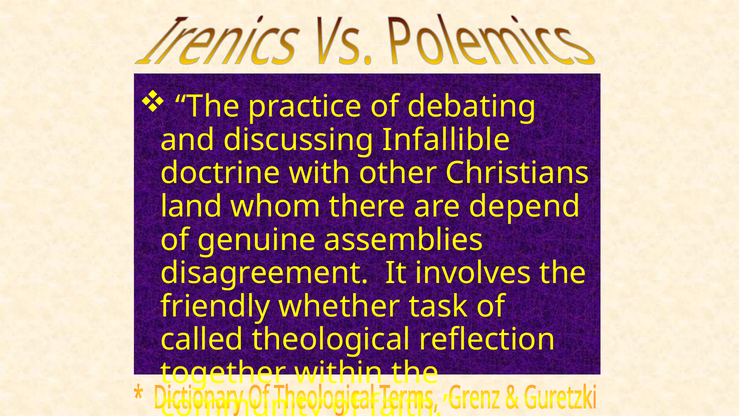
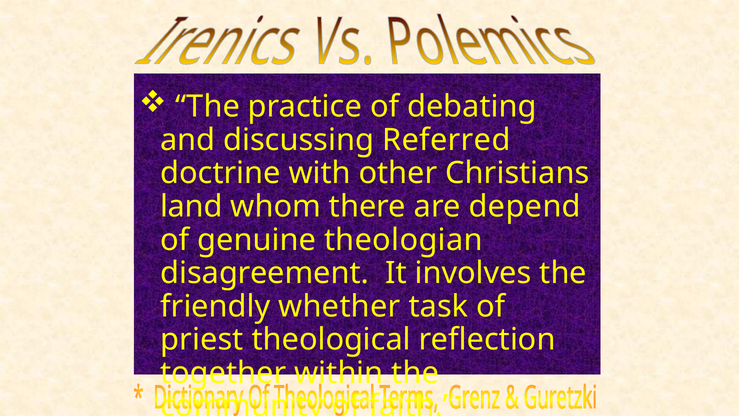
Infallible: Infallible -> Referred
assemblies: assemblies -> theologian
called: called -> priest
